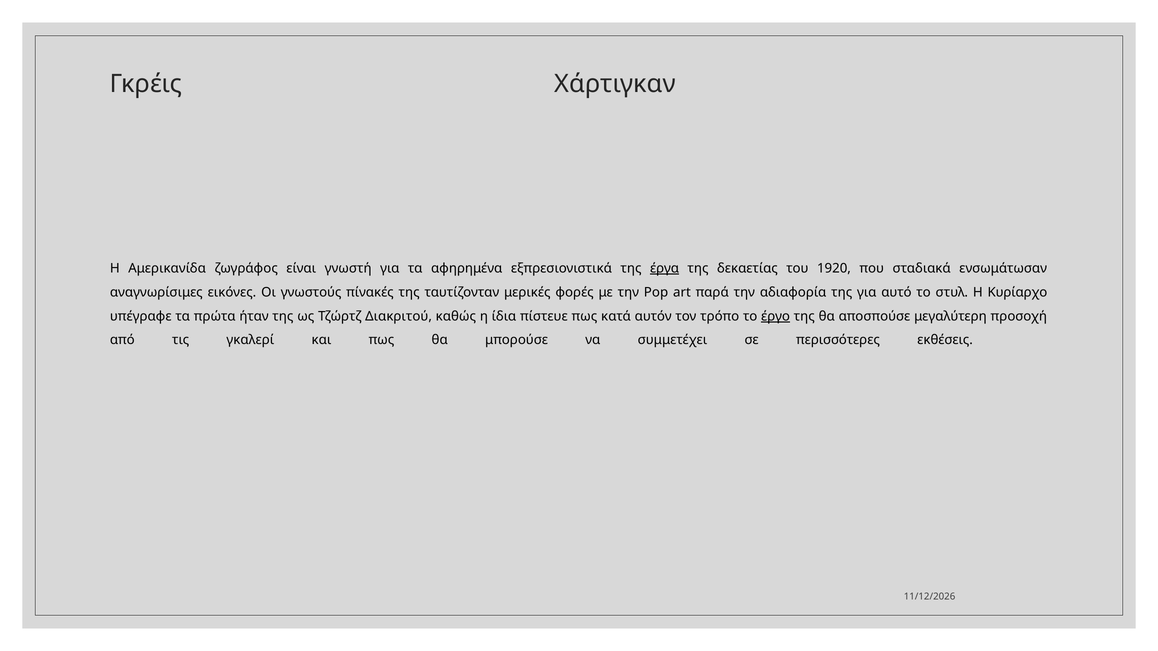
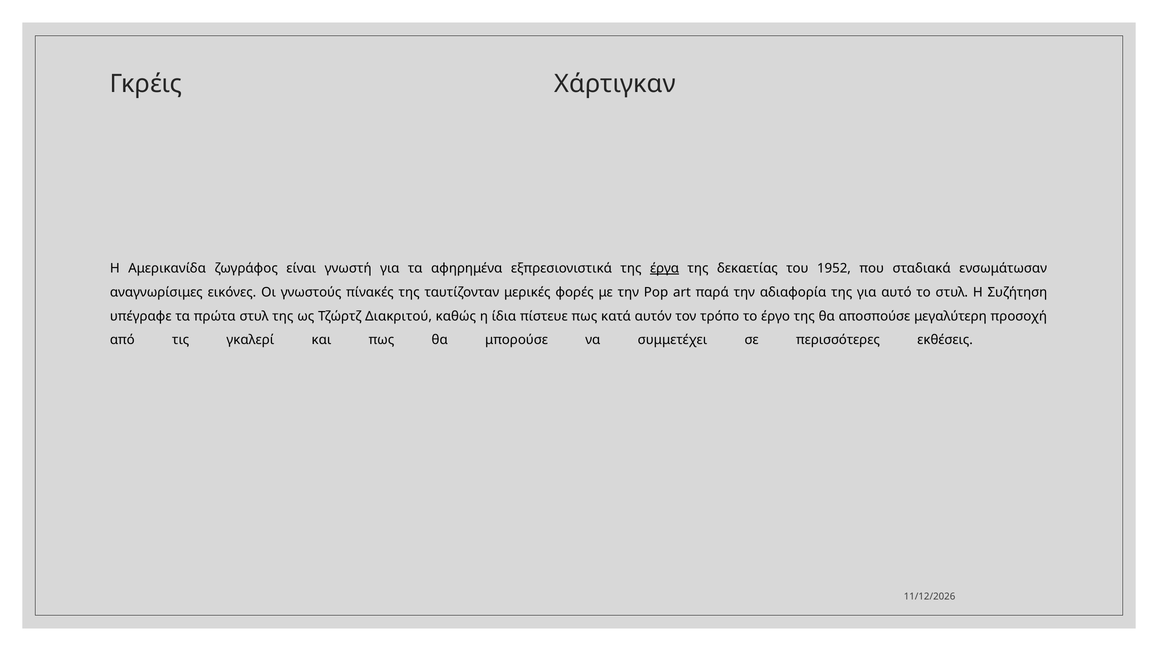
1920: 1920 -> 1952
Κυρίαρχο: Κυρίαρχο -> Συζήτηση
πρώτα ήταν: ήταν -> στυλ
έργο underline: present -> none
